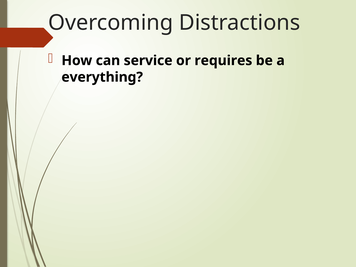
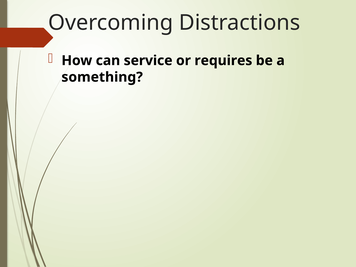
everything: everything -> something
